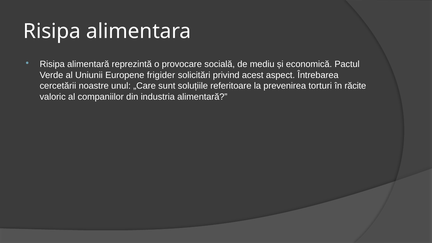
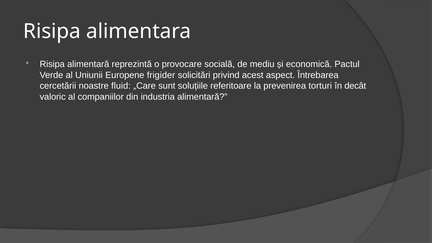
unul: unul -> fluid
răcite: răcite -> decât
